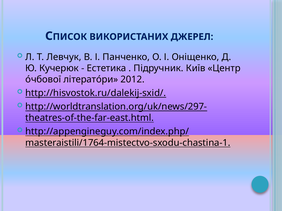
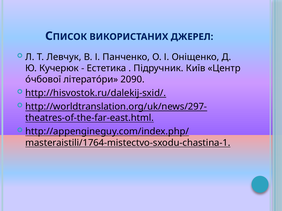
2012: 2012 -> 2090
